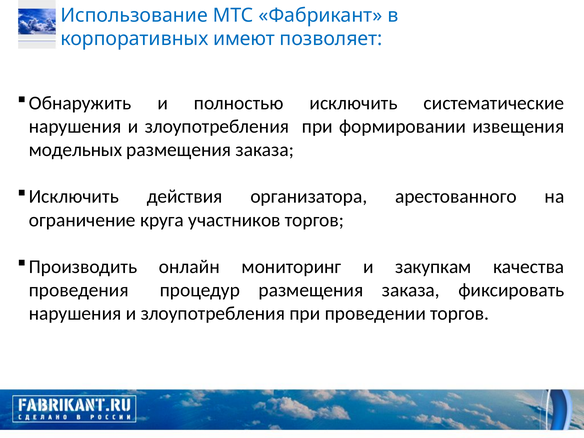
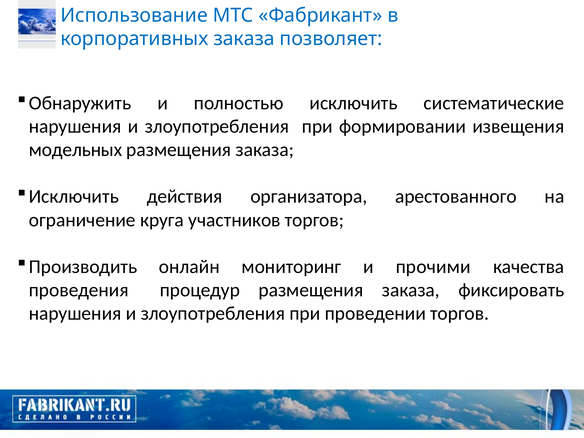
корпоративных имеют: имеют -> заказа
закупкам: закупкам -> прочими
